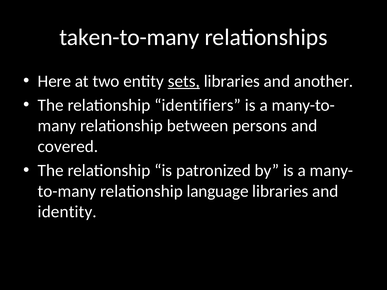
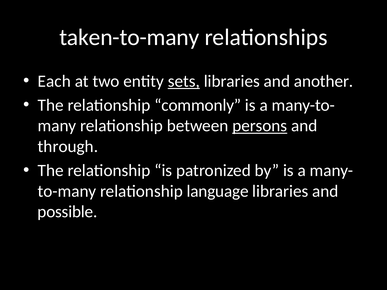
Here: Here -> Each
identifiers: identifiers -> commonly
persons underline: none -> present
covered: covered -> through
identity: identity -> possible
